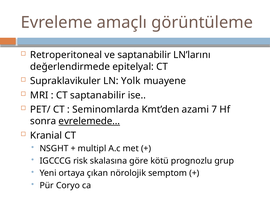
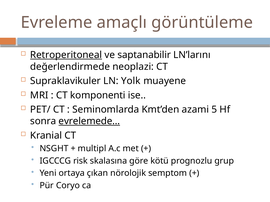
Retroperitoneal underline: none -> present
epitelyal: epitelyal -> neoplazi
CT saptanabilir: saptanabilir -> komponenti
7: 7 -> 5
